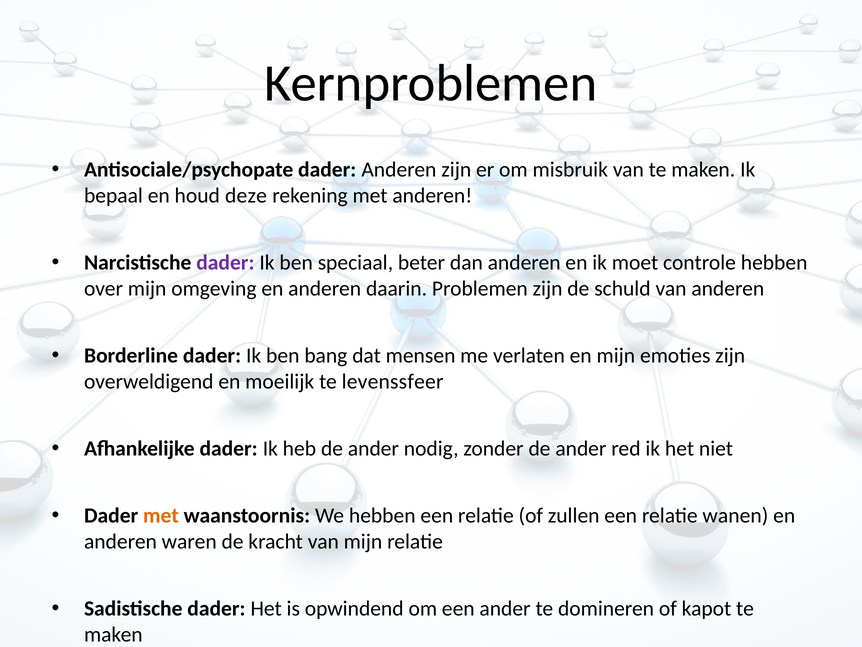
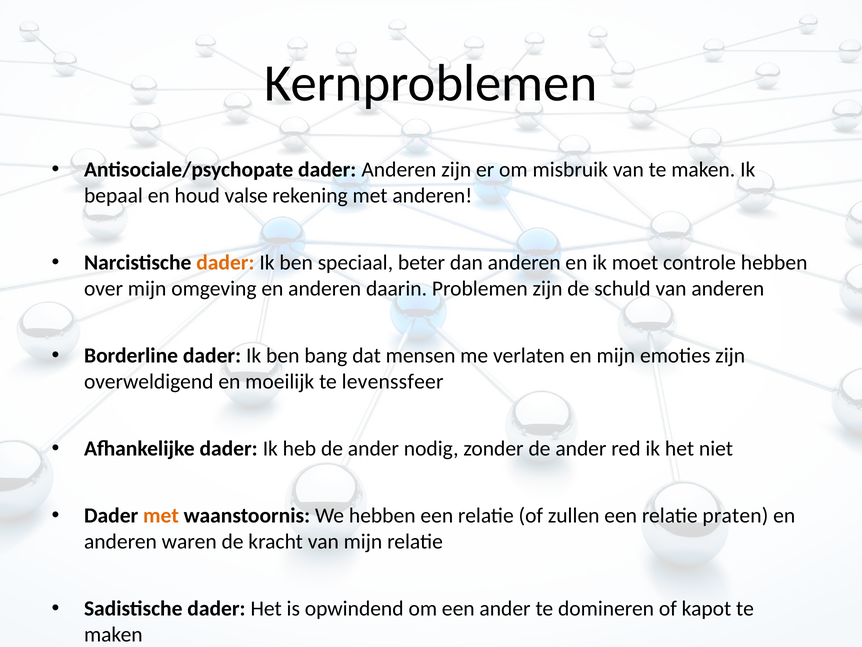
deze: deze -> valse
dader at (225, 263) colour: purple -> orange
wanen: wanen -> praten
